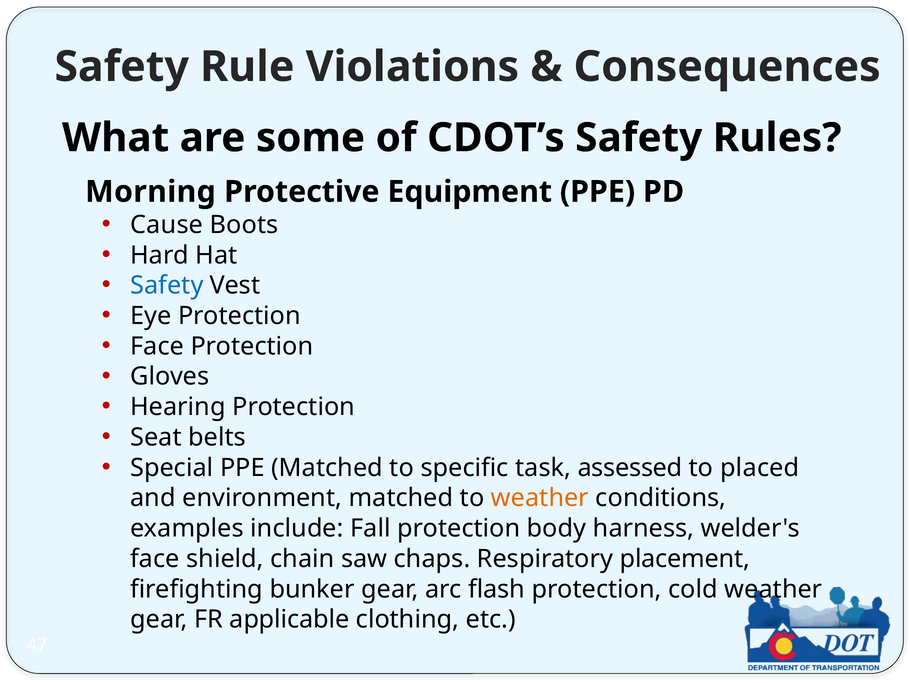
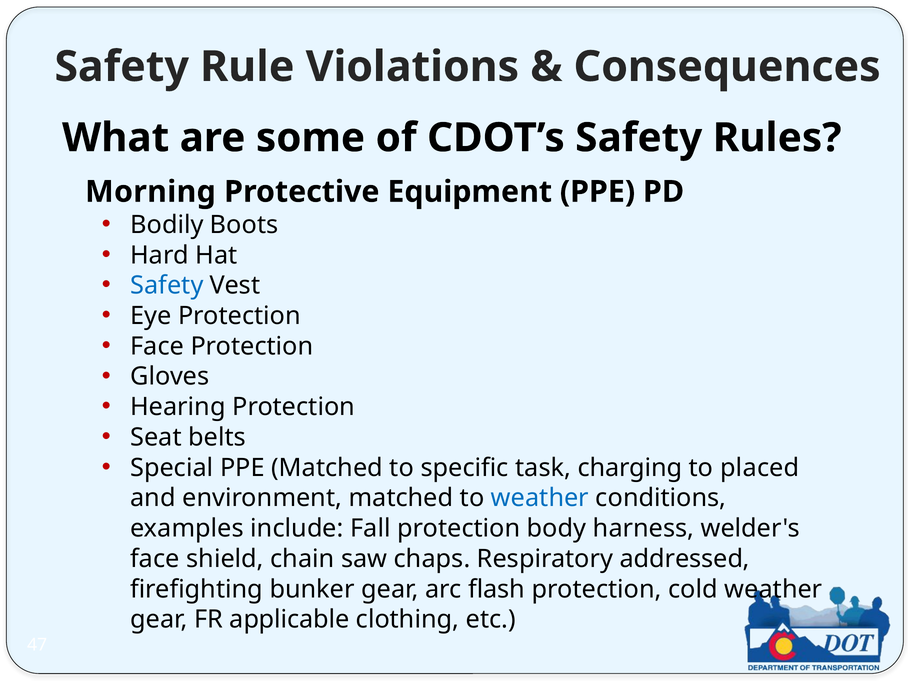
Cause: Cause -> Bodily
assessed: assessed -> charging
weather at (540, 498) colour: orange -> blue
placement: placement -> addressed
